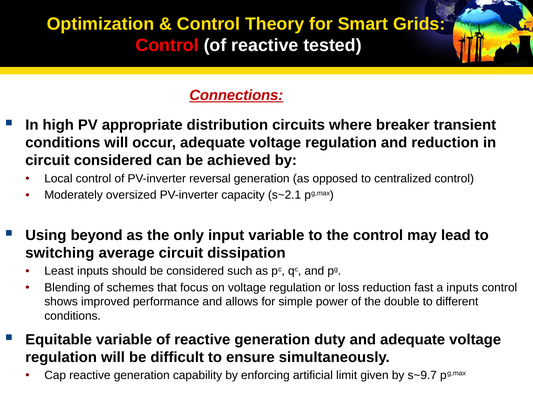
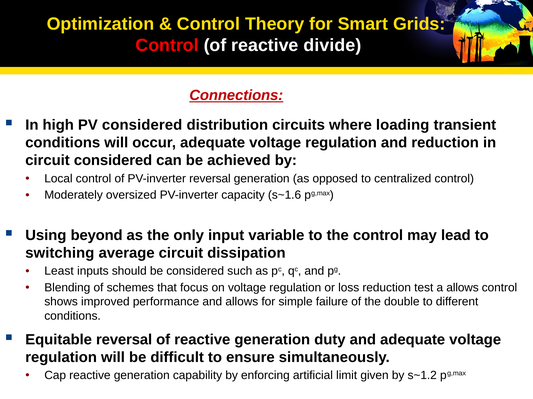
tested: tested -> divide
PV appropriate: appropriate -> considered
breaker: breaker -> loading
s~2.1: s~2.1 -> s~1.6
fast: fast -> test
a inputs: inputs -> allows
power: power -> failure
Equitable variable: variable -> reversal
s~9.7: s~9.7 -> s~1.2
